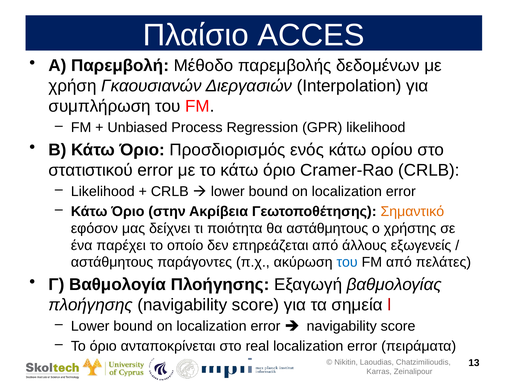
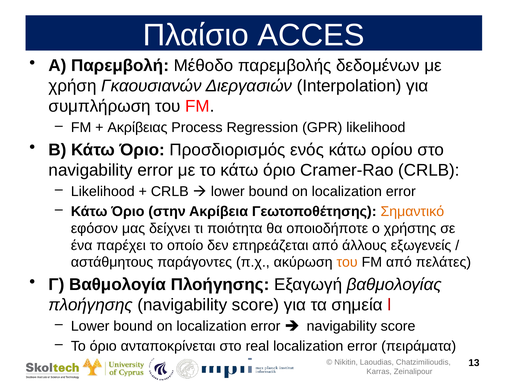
Unbiased: Unbiased -> Ακρίβειας
στατιστικού at (91, 170): στατιστικού -> navigability
θα αστάθμητους: αστάθμητους -> οποιοδήποτε
του at (347, 263) colour: blue -> orange
